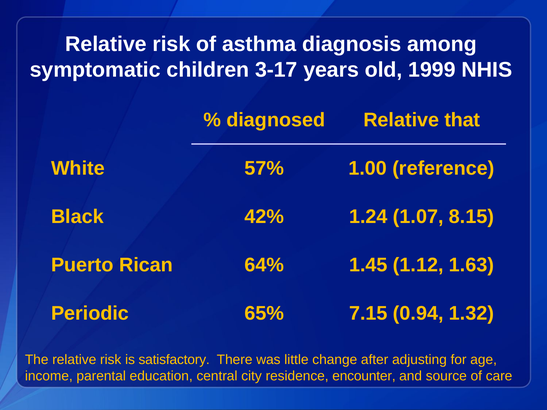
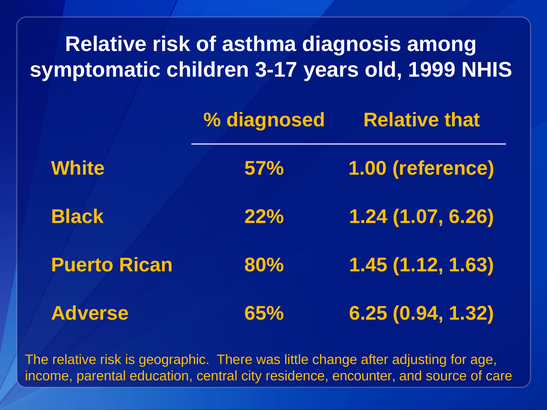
42%: 42% -> 22%
8.15: 8.15 -> 6.26
64%: 64% -> 80%
Periodic: Periodic -> Adverse
7.15: 7.15 -> 6.25
satisfactory: satisfactory -> geographic
